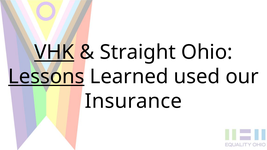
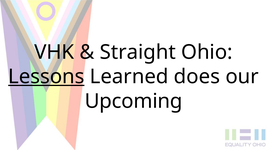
VHK underline: present -> none
used: used -> does
Insurance: Insurance -> Upcoming
